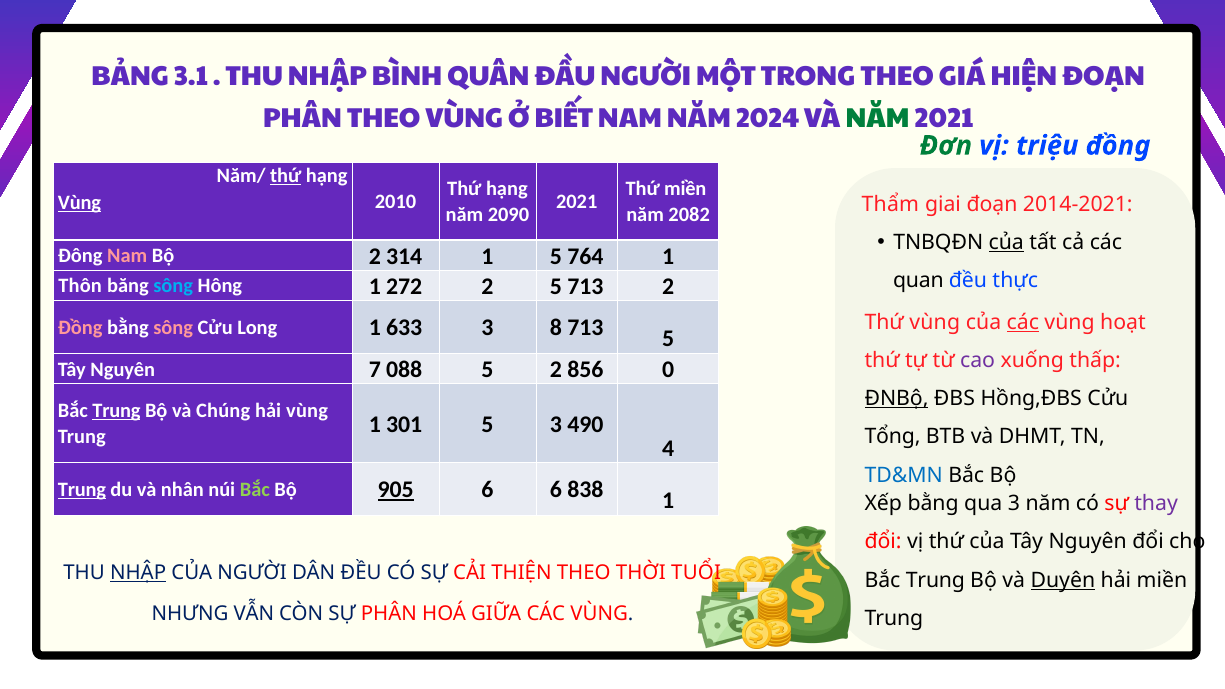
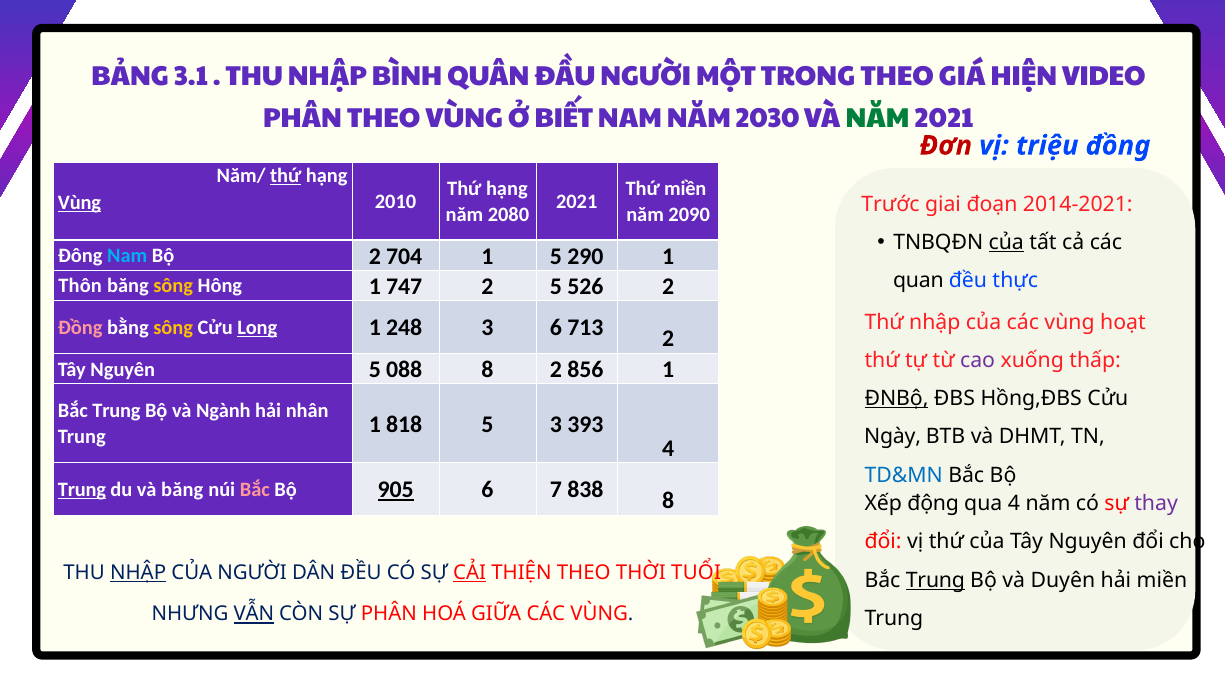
HIỆN ĐOẠN: ĐOẠN -> VIDEO
2024: 2024 -> 2030
Đơn colour: green -> red
Thẩm: Thẩm -> Trước
2090: 2090 -> 2080
2082: 2082 -> 2090
Nam at (127, 256) colour: pink -> light blue
314: 314 -> 704
764: 764 -> 290
sông at (173, 286) colour: light blue -> yellow
272: 272 -> 747
5 713: 713 -> 526
Thứ vùng: vùng -> nhập
các at (1023, 322) underline: present -> none
sông at (173, 328) colour: pink -> yellow
Long underline: none -> present
633: 633 -> 248
3 8: 8 -> 6
5 at (668, 339): 5 -> 2
Nguyên 7: 7 -> 5
088 5: 5 -> 8
856 0: 0 -> 1
Trung at (117, 411) underline: present -> none
Chúng: Chúng -> Ngành
hải vùng: vùng -> nhân
301: 301 -> 818
490: 490 -> 393
Tổng: Tổng -> Ngày
và nhân: nhân -> băng
Bắc at (255, 490) colour: light green -> pink
6 6: 6 -> 7
838 1: 1 -> 8
Xếp bằng: bằng -> động
qua 3: 3 -> 4
CẢI underline: none -> present
Trung at (935, 580) underline: none -> present
Duyên underline: present -> none
VẪN underline: none -> present
